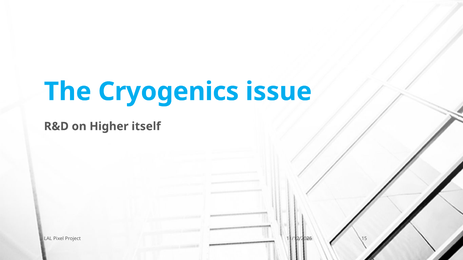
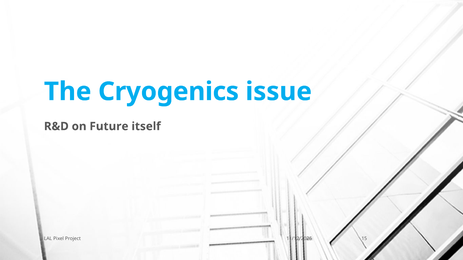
Higher: Higher -> Future
